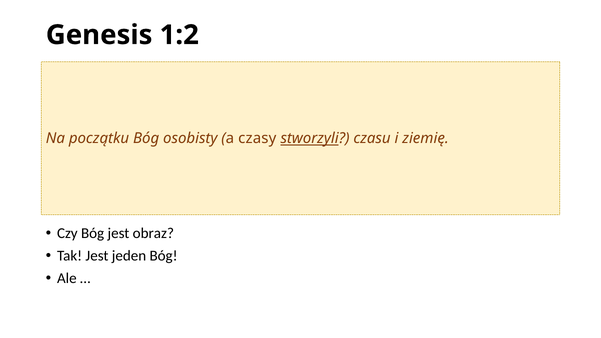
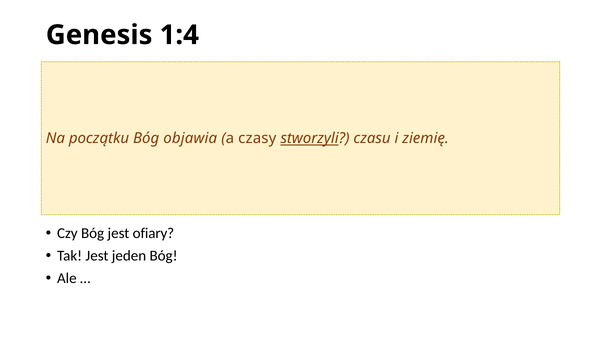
1:2: 1:2 -> 1:4
osobisty: osobisty -> objawia
obraz: obraz -> ofiary
